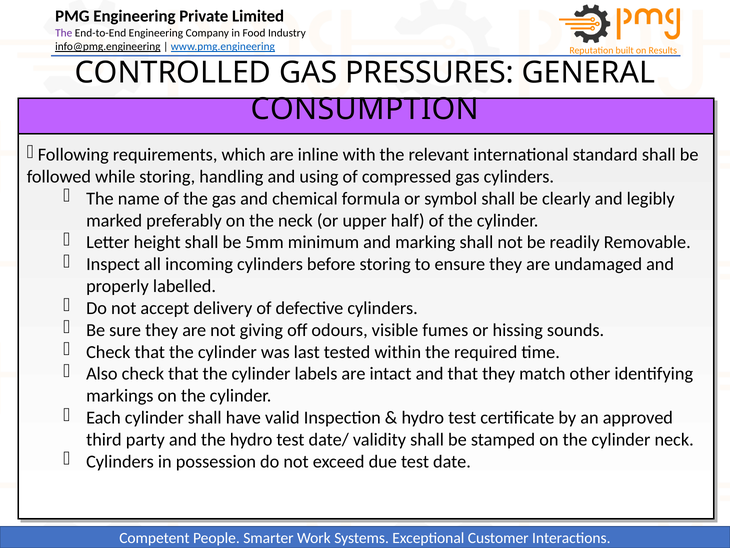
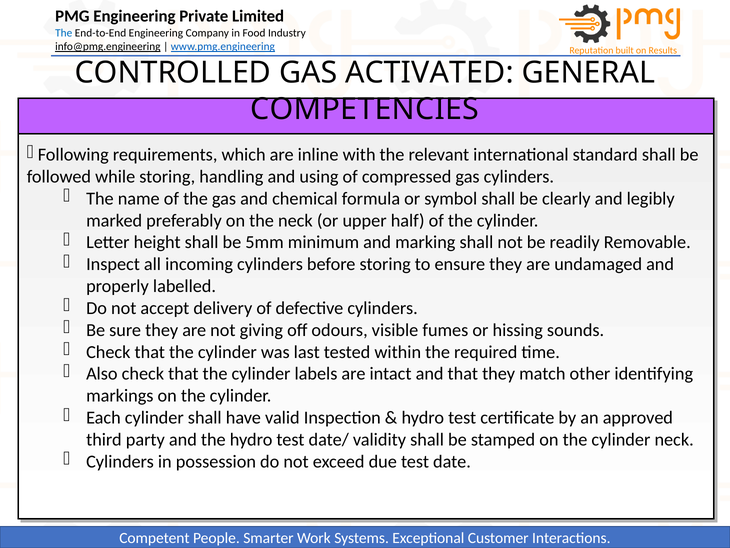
The at (64, 33) colour: purple -> blue
PRESSURES: PRESSURES -> ACTIVATED
CONSUMPTION: CONSUMPTION -> COMPETENCIES
